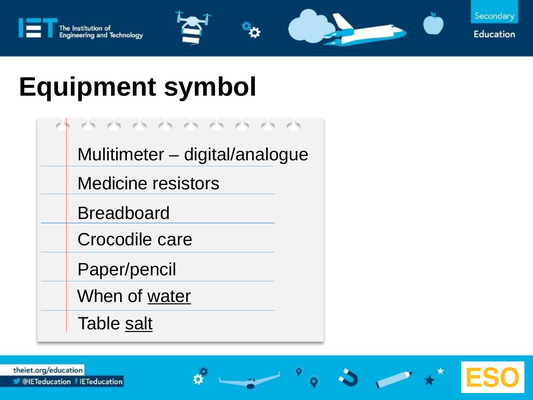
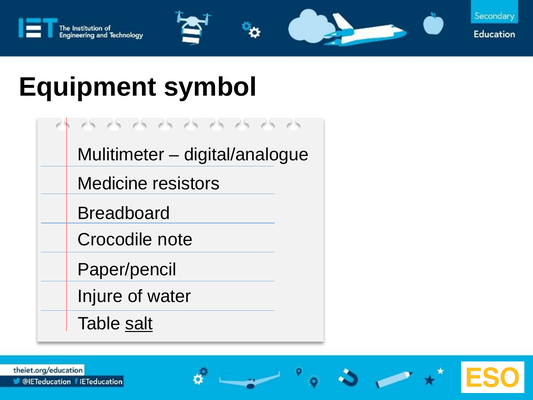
care: care -> note
When: When -> Injure
water underline: present -> none
